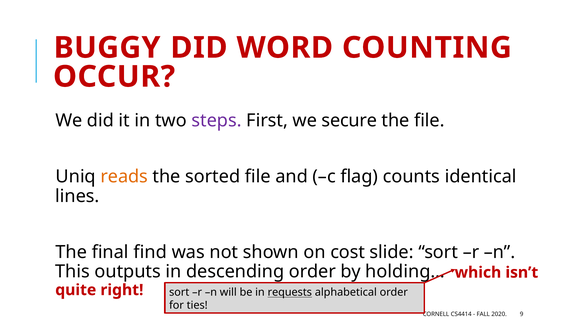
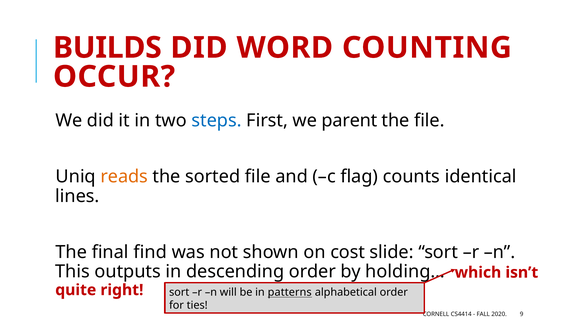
BUGGY: BUGGY -> BUILDS
steps colour: purple -> blue
secure: secure -> parent
requests: requests -> patterns
